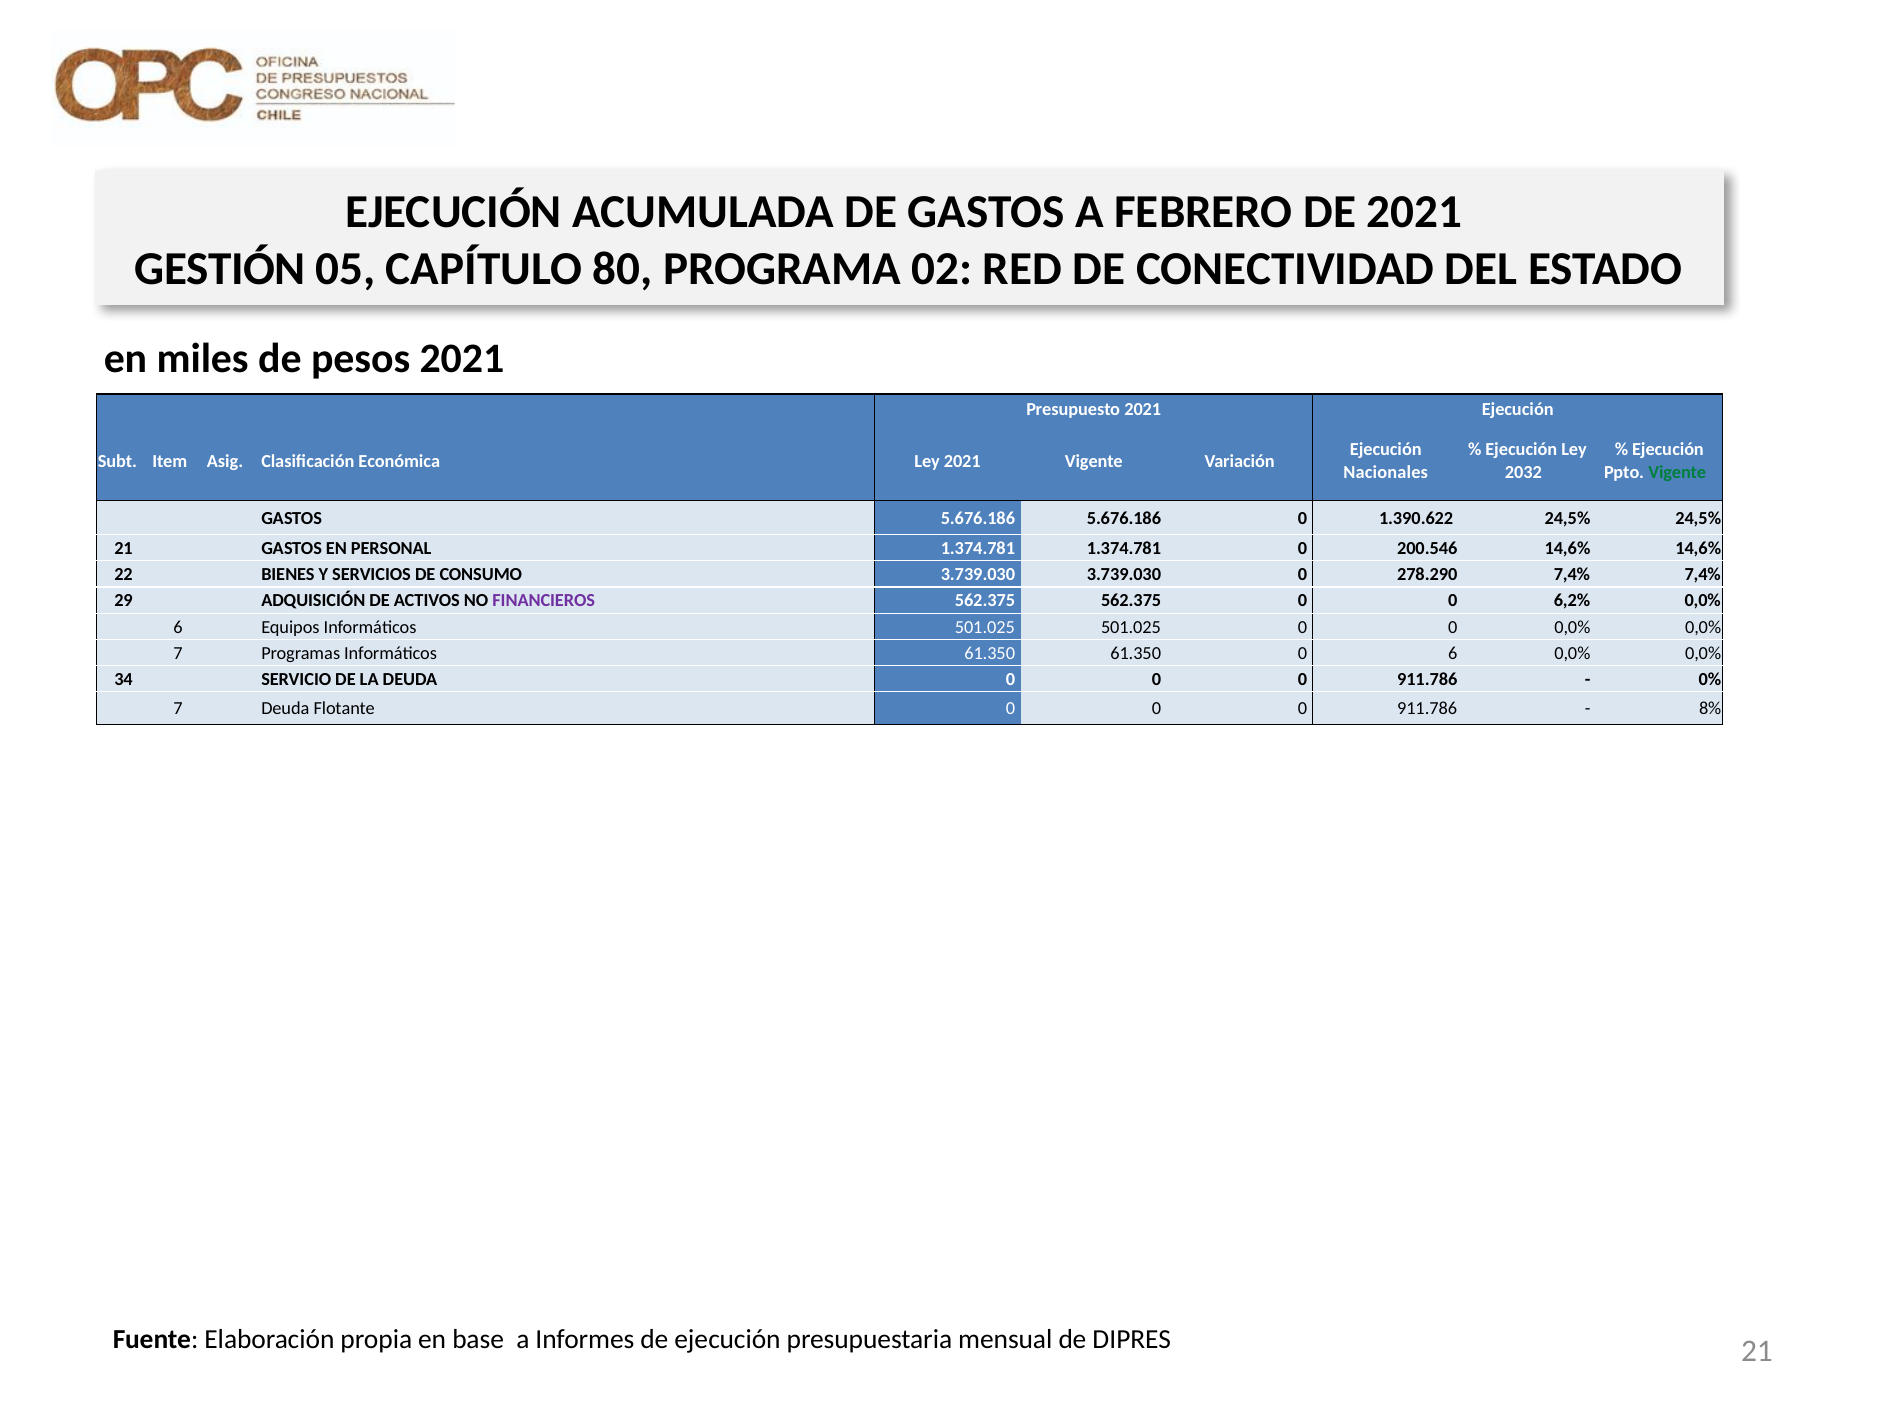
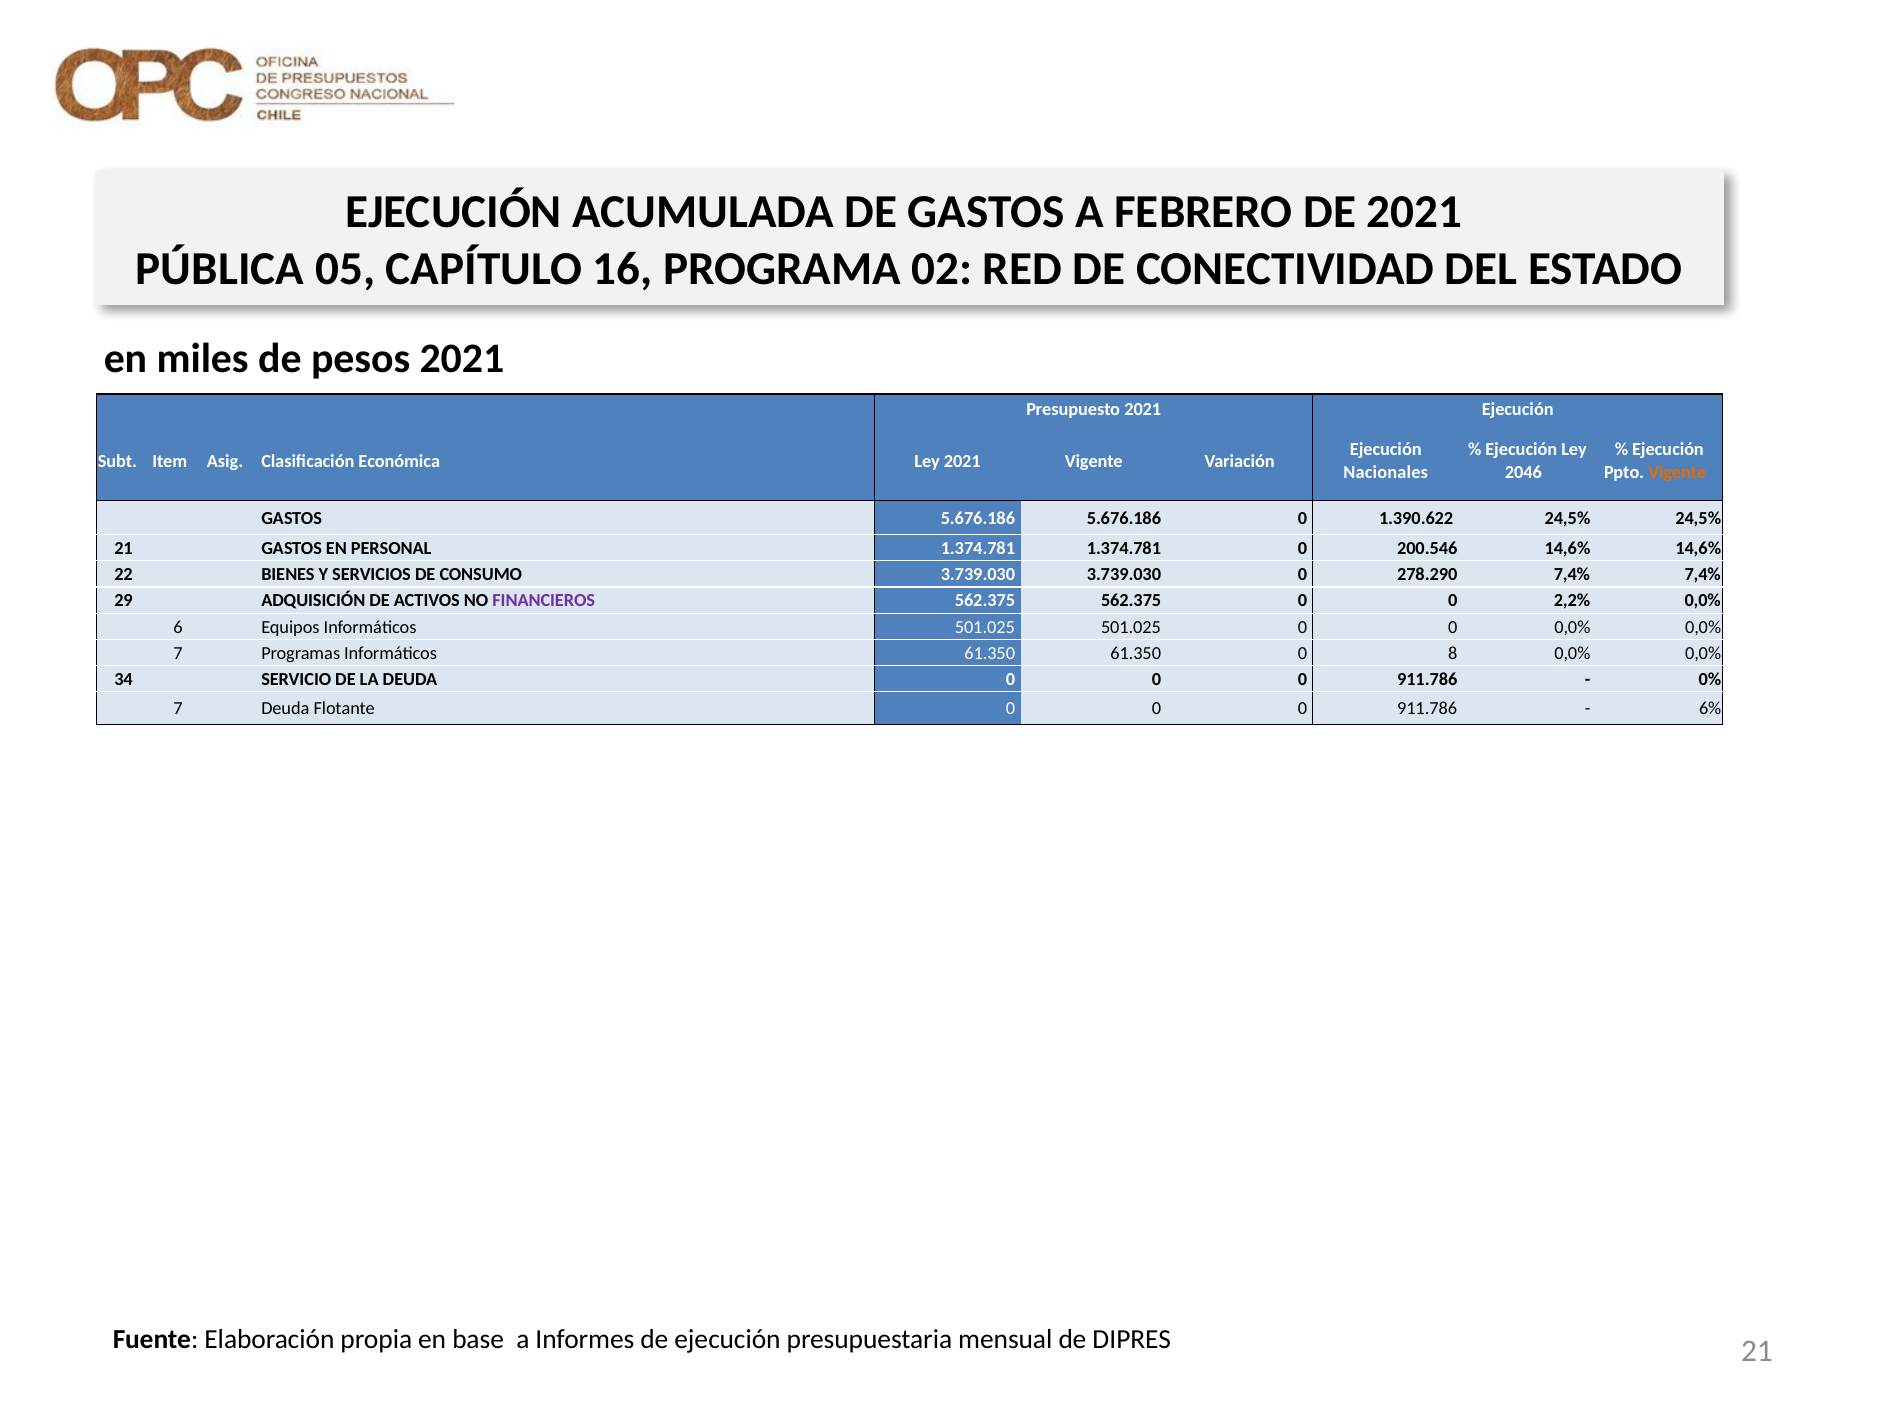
GESTIÓN: GESTIÓN -> PÚBLICA
80: 80 -> 16
2032: 2032 -> 2046
Vigente at (1677, 472) colour: green -> orange
6,2%: 6,2% -> 2,2%
0 6: 6 -> 8
8%: 8% -> 6%
